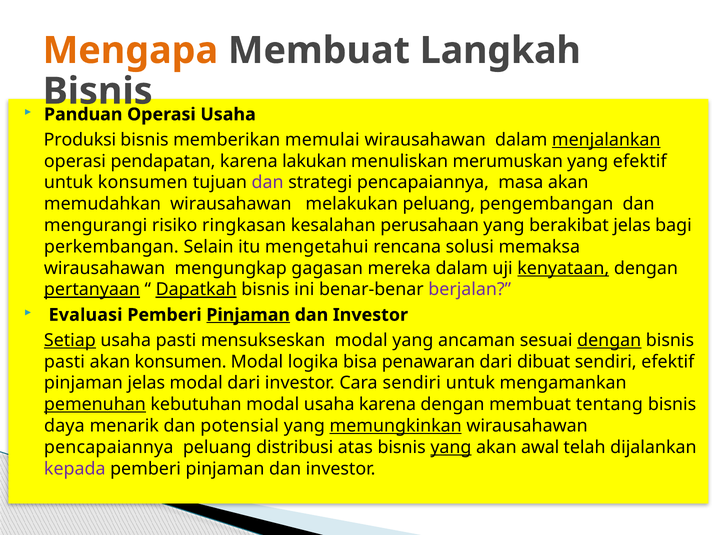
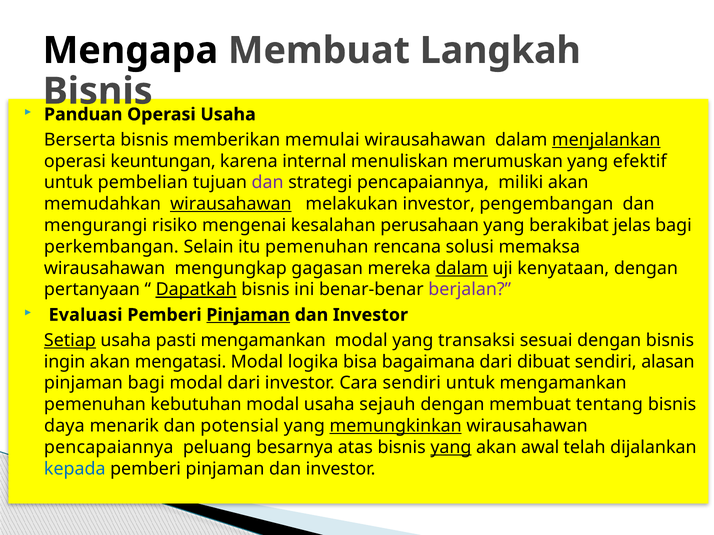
Mengapa colour: orange -> black
Produksi: Produksi -> Berserta
pendapatan: pendapatan -> keuntungan
lakukan: lakukan -> internal
untuk konsumen: konsumen -> pembelian
masa: masa -> miliki
wirausahawan at (231, 204) underline: none -> present
melakukan peluang: peluang -> investor
ringkasan: ringkasan -> mengenai
itu mengetahui: mengetahui -> pemenuhan
dalam at (462, 268) underline: none -> present
kenyataan underline: present -> none
pertanyaan underline: present -> none
pasti mensukseskan: mensukseskan -> mengamankan
ancaman: ancaman -> transaksi
dengan at (609, 341) underline: present -> none
pasti at (64, 362): pasti -> ingin
akan konsumen: konsumen -> mengatasi
penawaran: penawaran -> bagaimana
sendiri efektif: efektif -> alasan
pinjaman jelas: jelas -> bagi
pemenuhan at (95, 405) underline: present -> none
usaha karena: karena -> sejauh
distribusi: distribusi -> besarnya
kepada colour: purple -> blue
